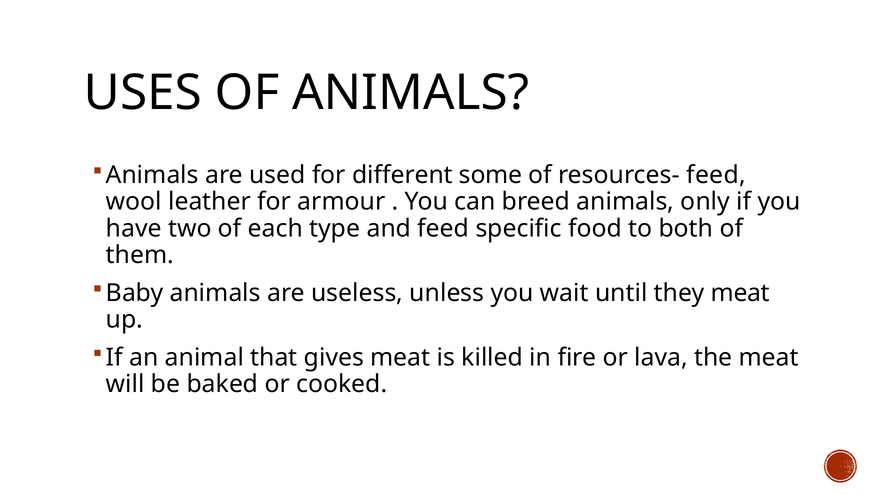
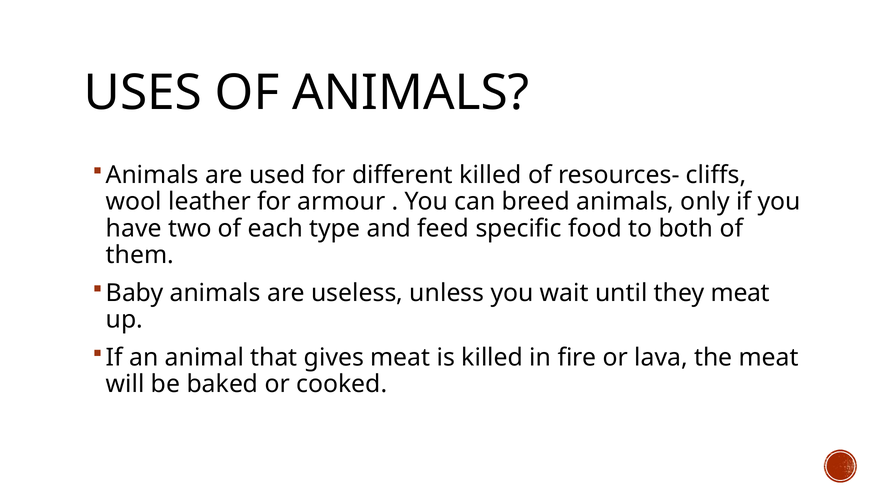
different some: some -> killed
resources- feed: feed -> cliffs
